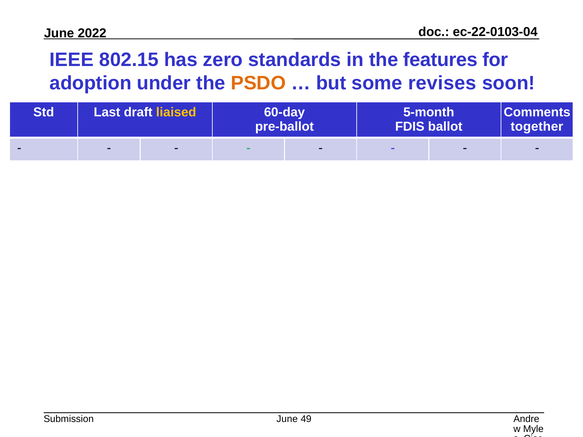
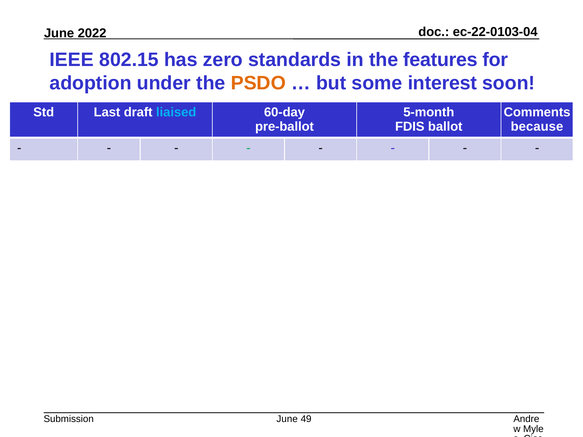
revises: revises -> interest
liaised colour: yellow -> light blue
together: together -> because
